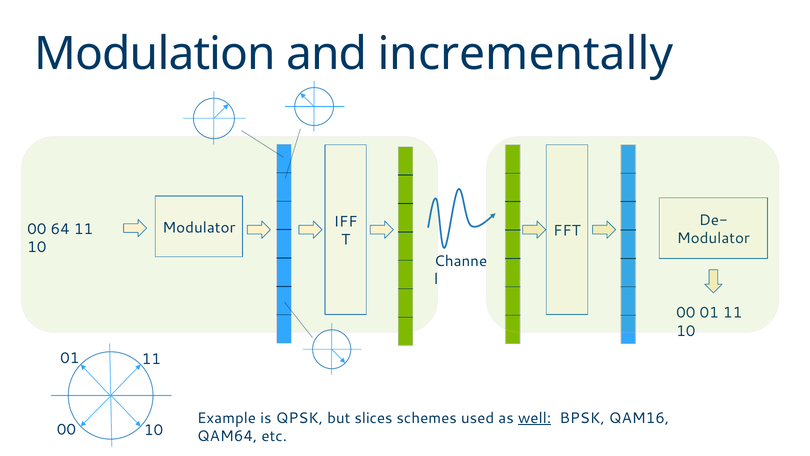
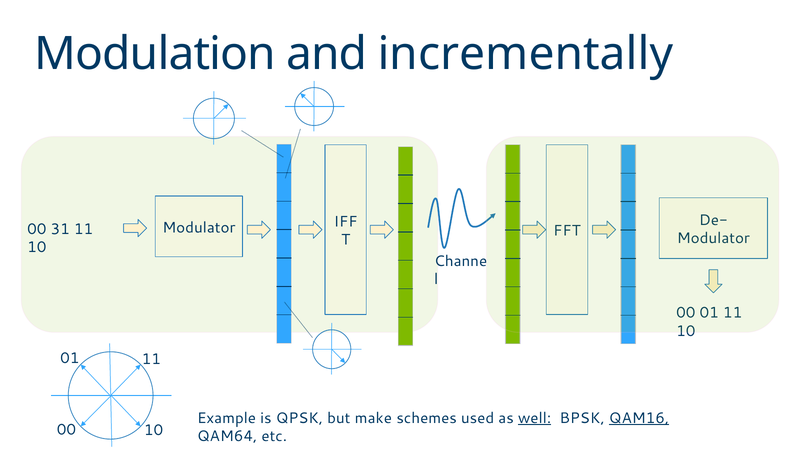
64: 64 -> 31
slices: slices -> make
QAM16 underline: none -> present
